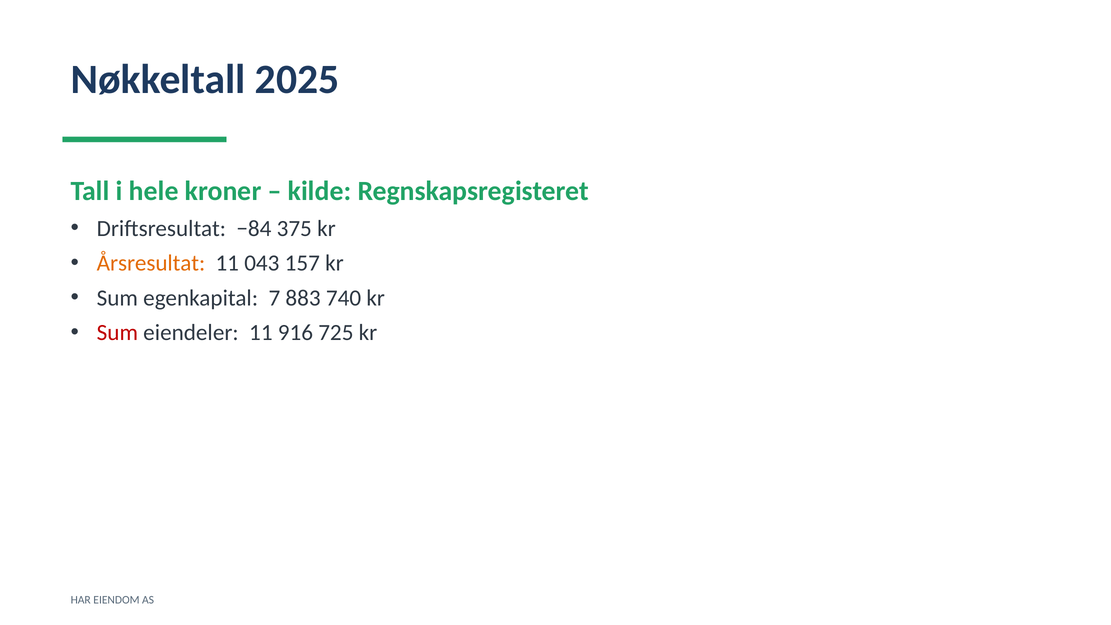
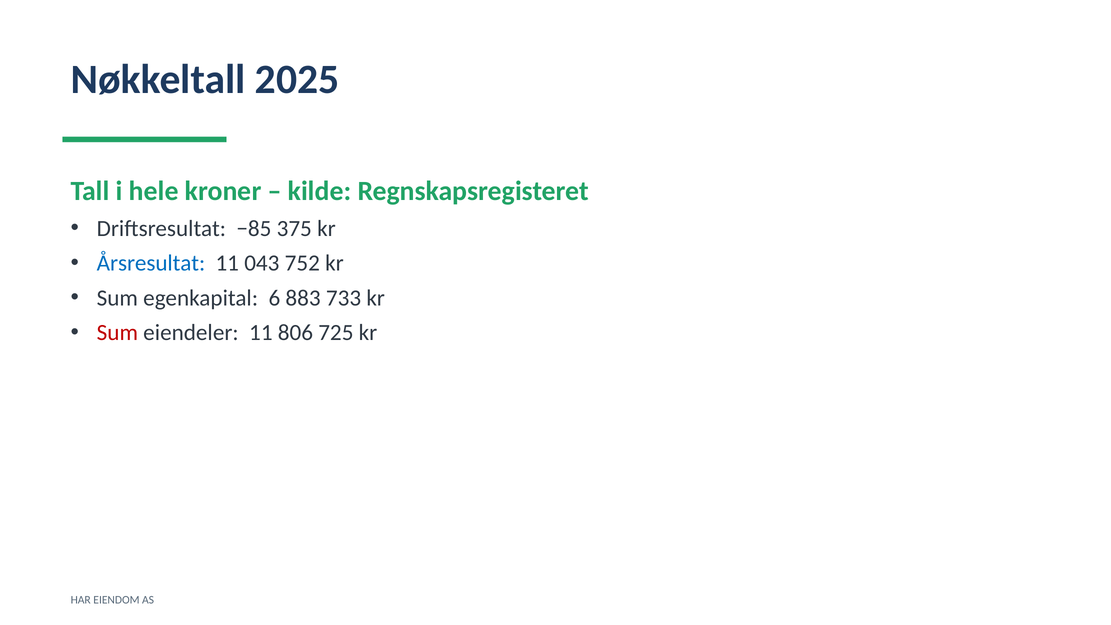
−84: −84 -> −85
Årsresultat colour: orange -> blue
157: 157 -> 752
7: 7 -> 6
740: 740 -> 733
916: 916 -> 806
